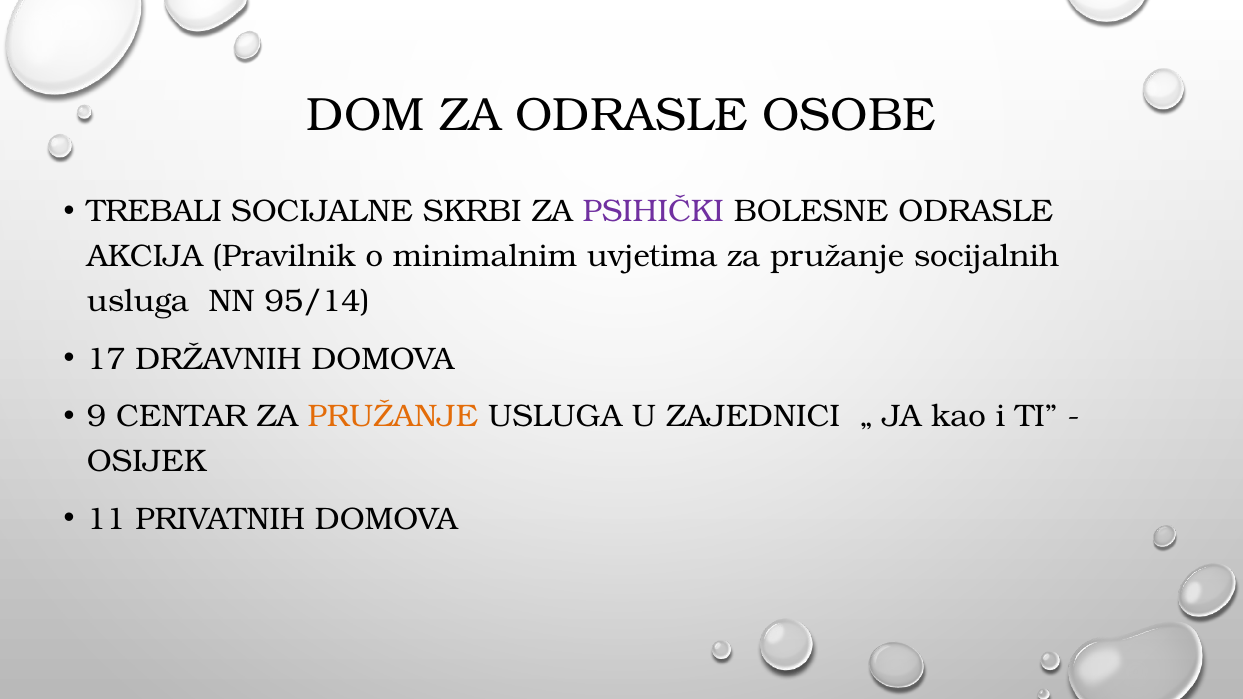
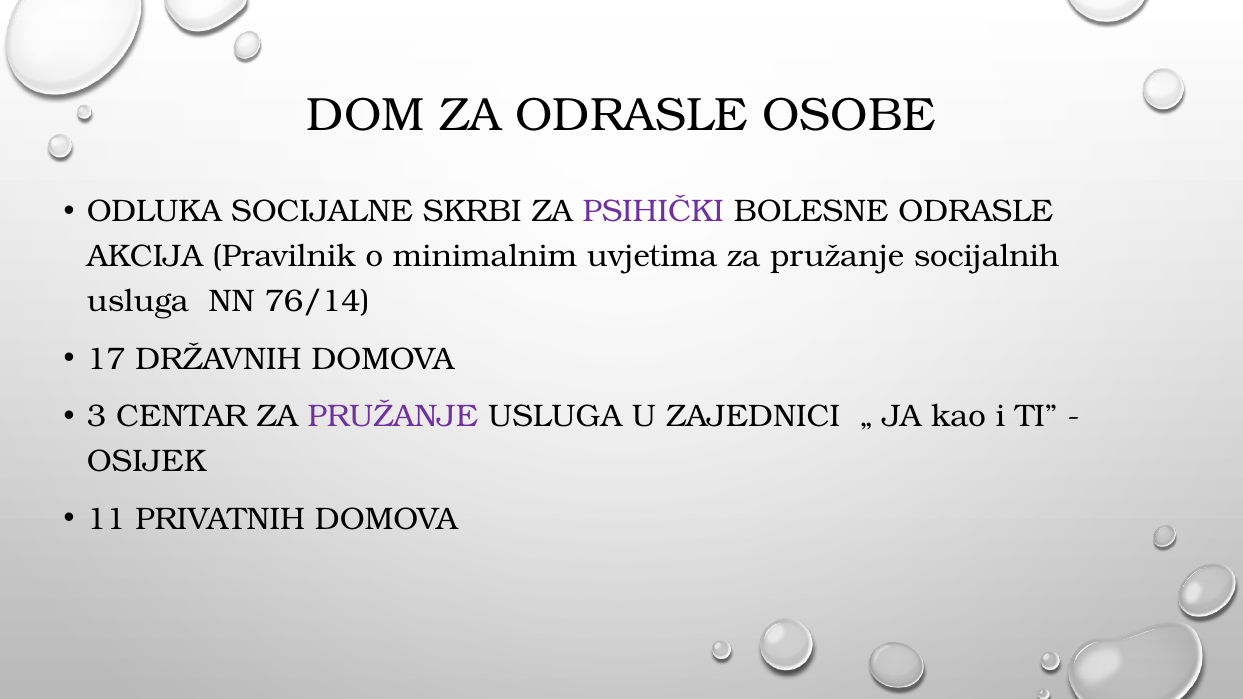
TREBALI: TREBALI -> ODLUKA
95/14: 95/14 -> 76/14
9: 9 -> 3
PRUŽANJE at (393, 417) colour: orange -> purple
